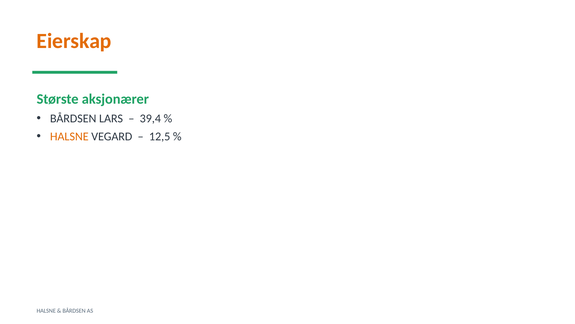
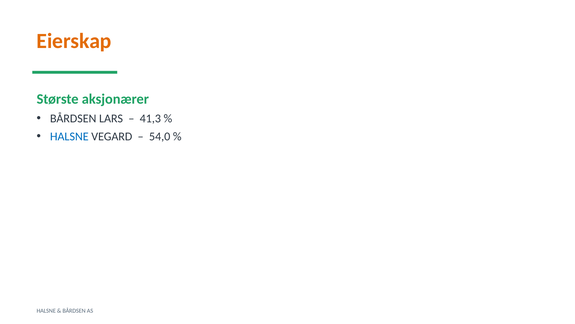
39,4: 39,4 -> 41,3
HALSNE at (69, 136) colour: orange -> blue
12,5: 12,5 -> 54,0
